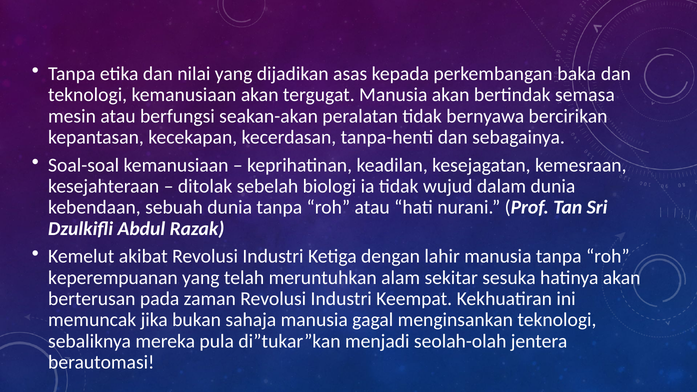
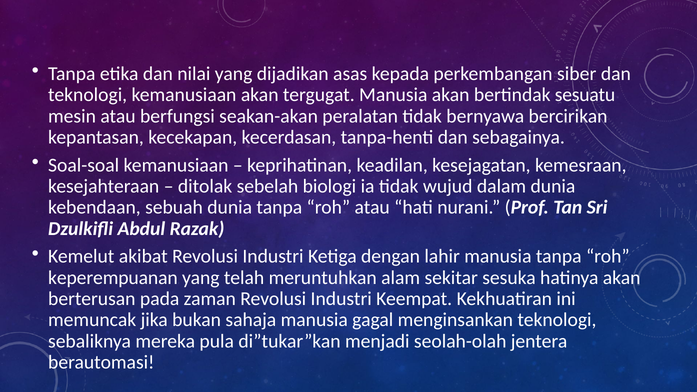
baka: baka -> siber
semasa: semasa -> sesuatu
